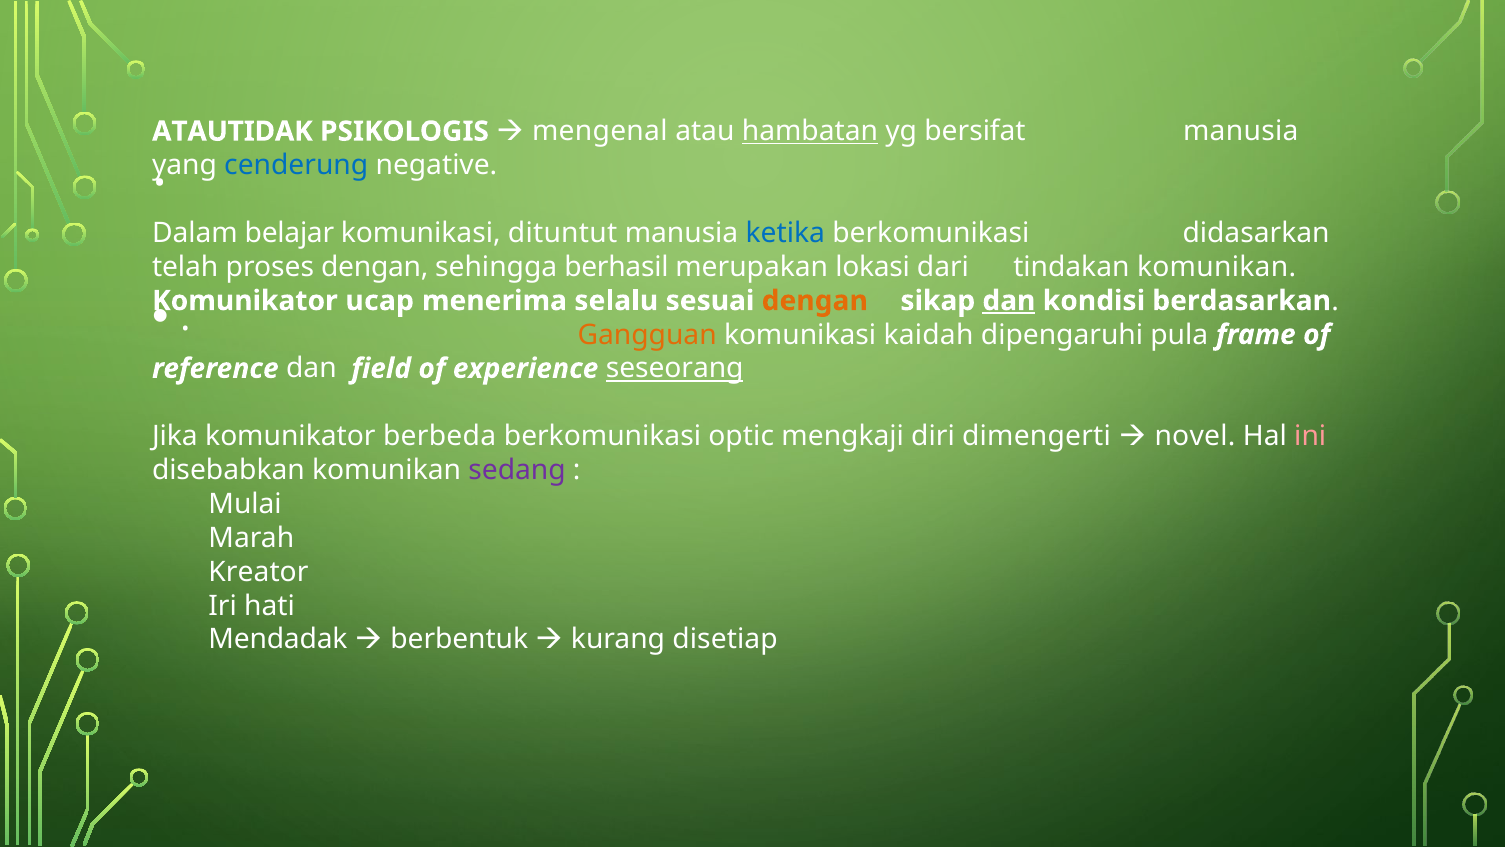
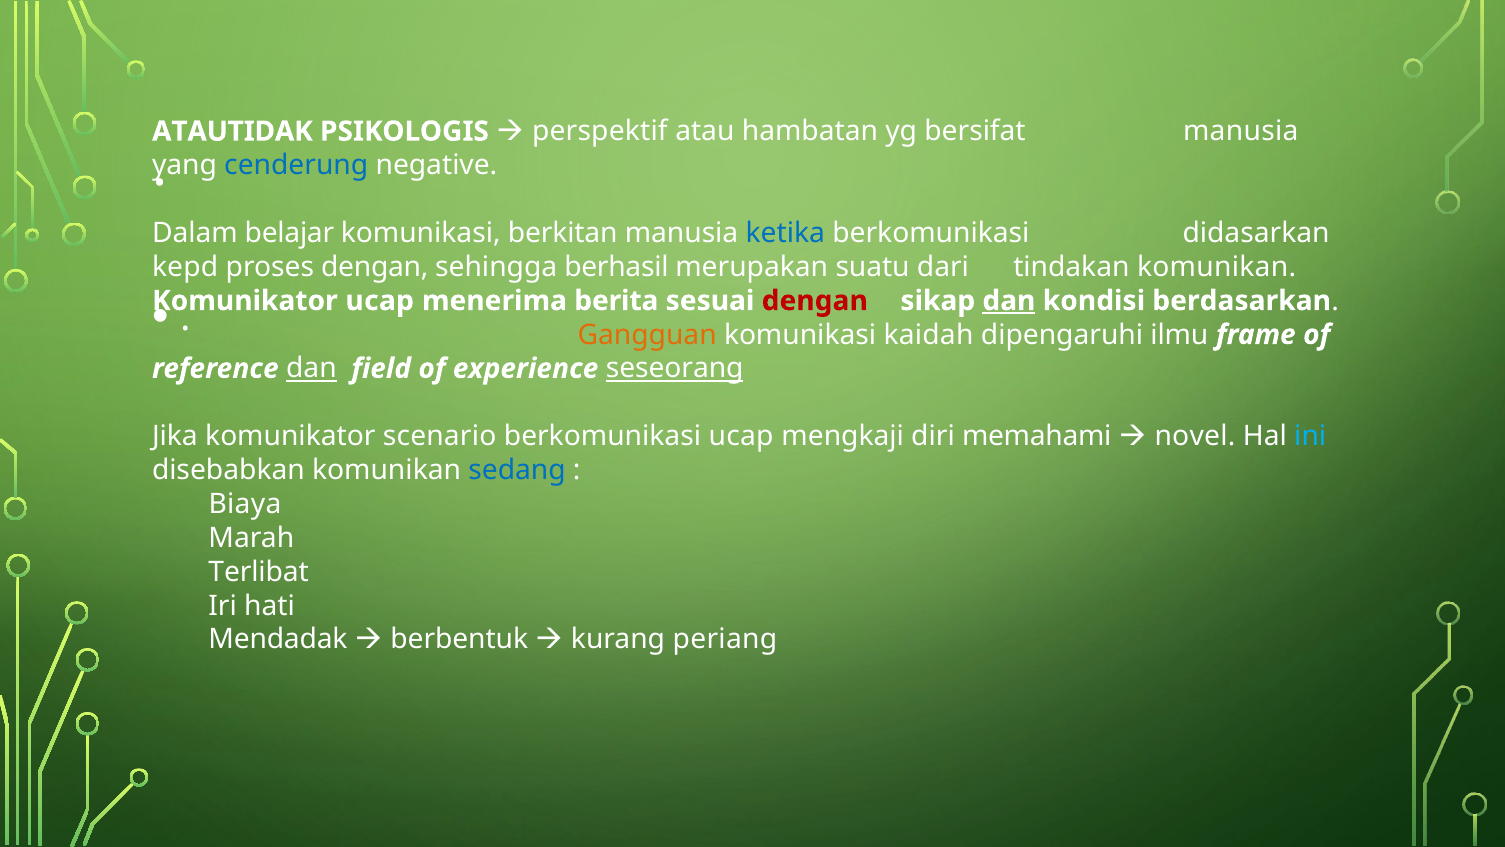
mengenal: mengenal -> perspektif
hambatan underline: present -> none
dituntut: dituntut -> berkitan
telah: telah -> kepd
lokasi: lokasi -> suatu
selalu: selalu -> berita
dengan at (815, 301) colour: orange -> red
pula: pula -> ilmu
dan at (311, 368) underline: none -> present
berbeda: berbeda -> scenario
berkomunikasi optic: optic -> ucap
dimengerti: dimengerti -> memahami
ini colour: pink -> light blue
sedang colour: purple -> blue
Mulai: Mulai -> Biaya
Kreator: Kreator -> Terlibat
disetiap: disetiap -> periang
